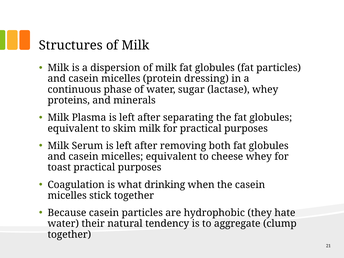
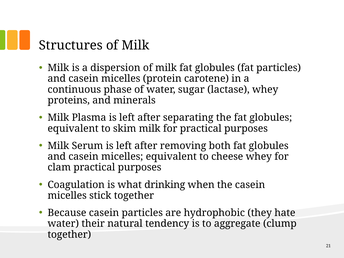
dressing: dressing -> carotene
toast: toast -> clam
